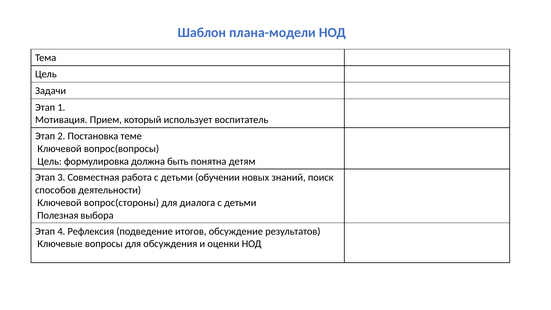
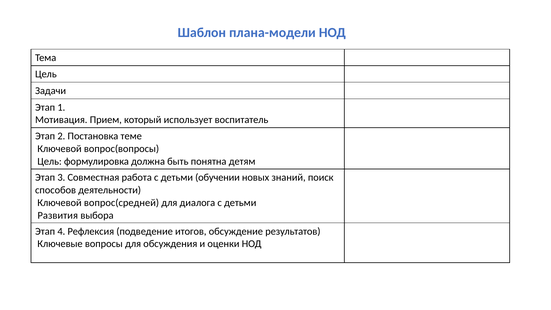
вопрос(стороны: вопрос(стороны -> вопрос(средней
Полезная: Полезная -> Развития
